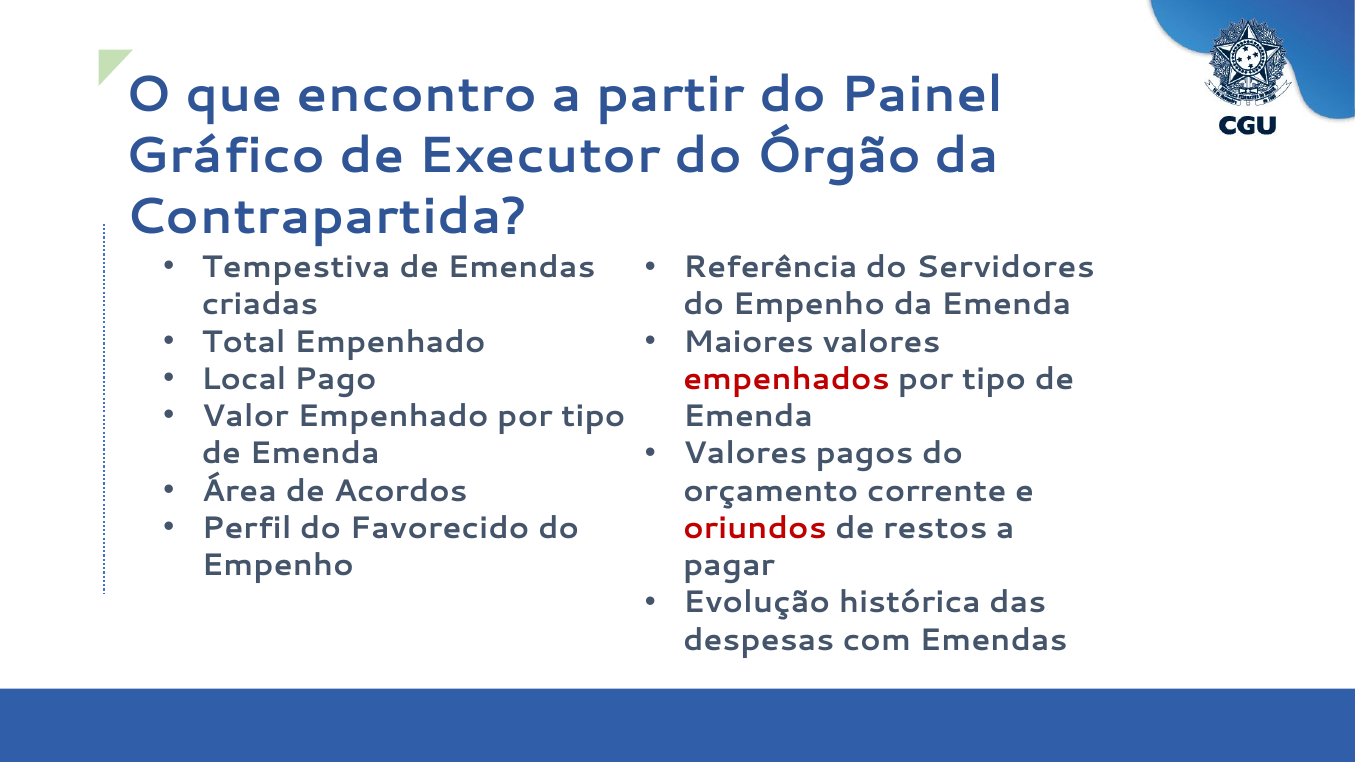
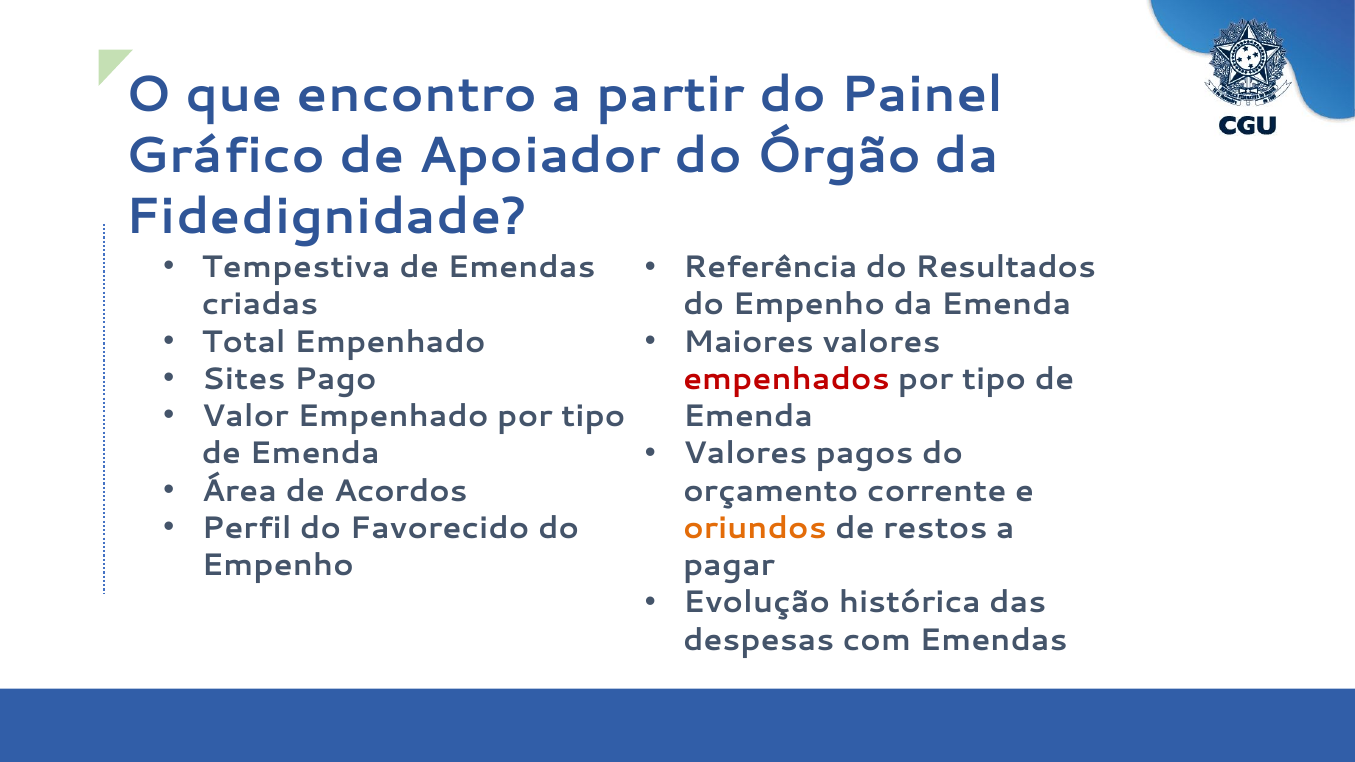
Executor: Executor -> Apoiador
Contrapartida: Contrapartida -> Fidedignidade
Servidores: Servidores -> Resultados
Local: Local -> Sites
oriundos colour: red -> orange
